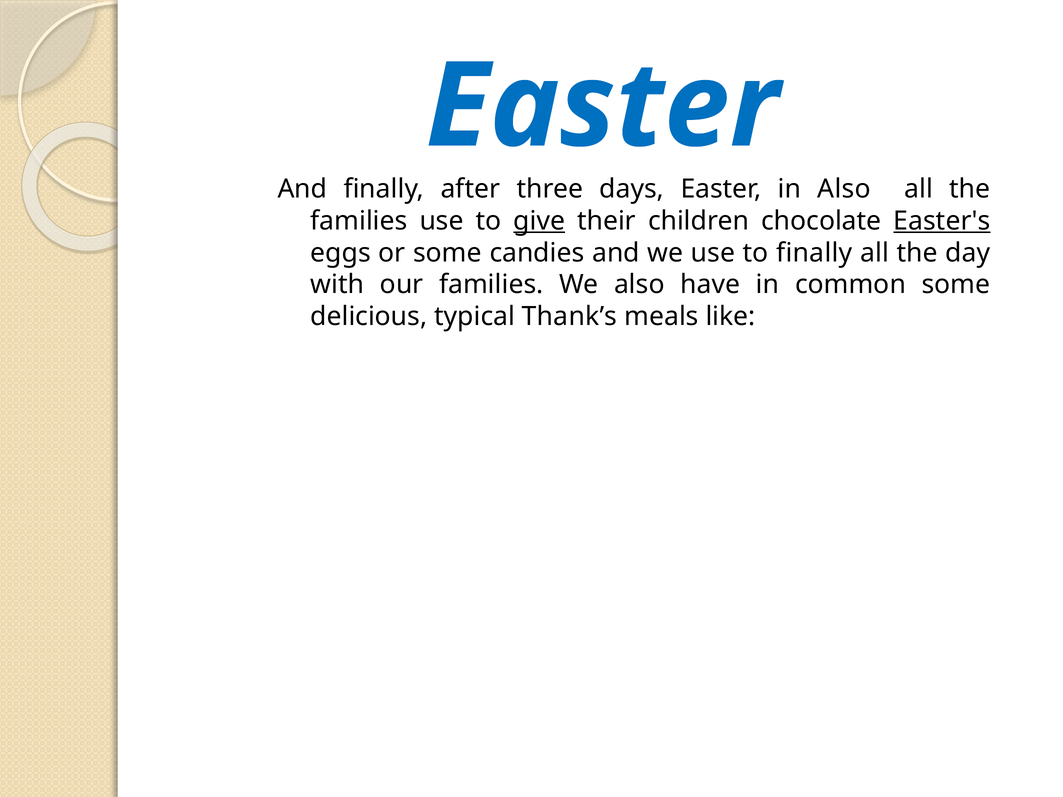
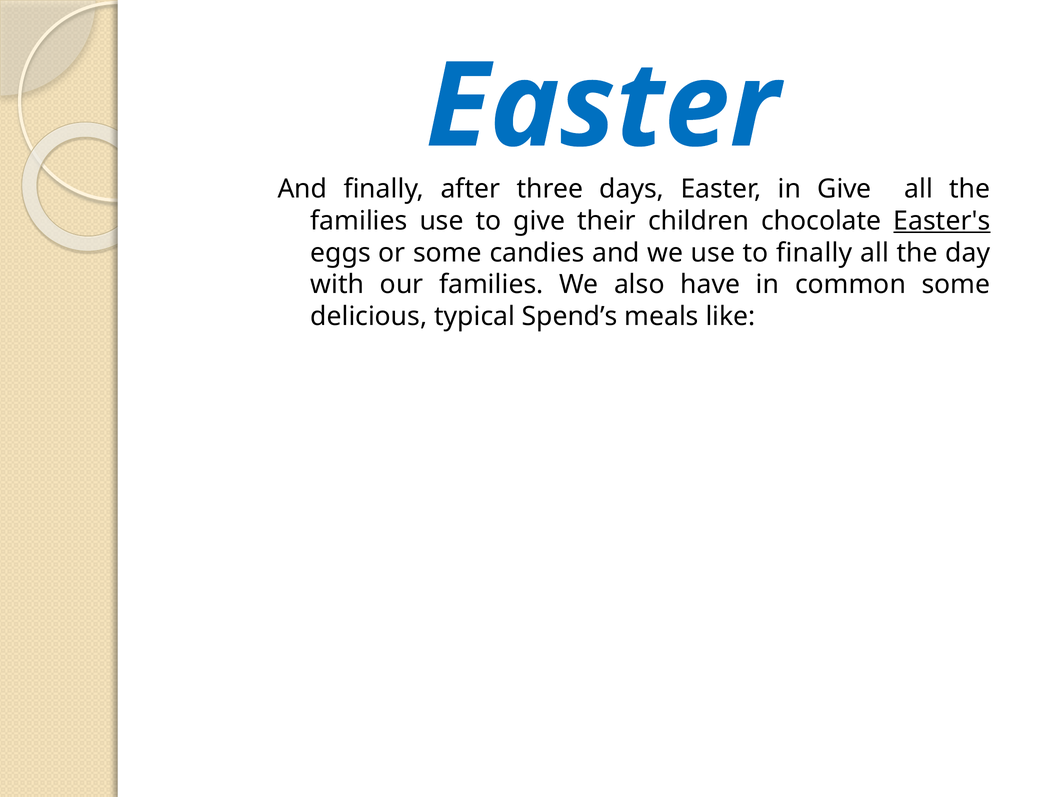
in Also: Also -> Give
give at (539, 221) underline: present -> none
Thank’s: Thank’s -> Spend’s
